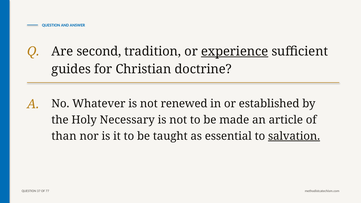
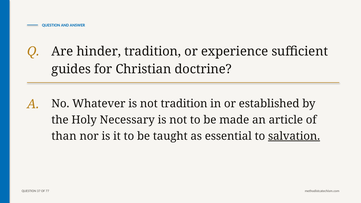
second: second -> hinder
experience underline: present -> none
not renewed: renewed -> tradition
